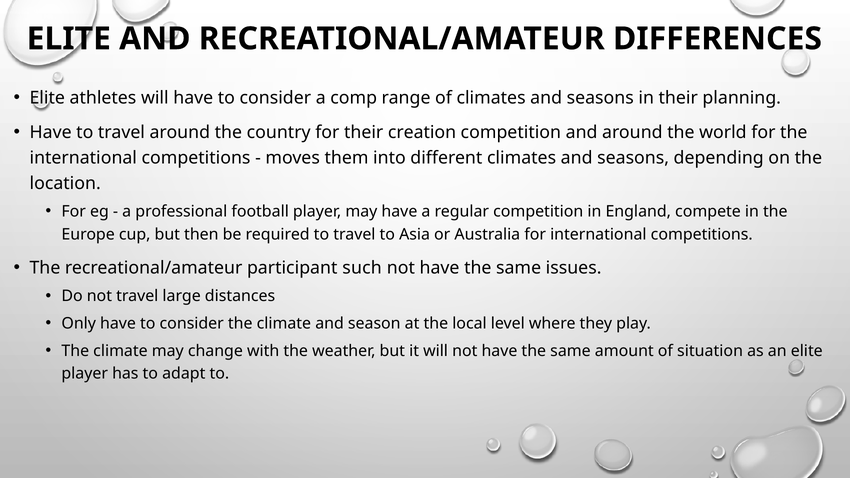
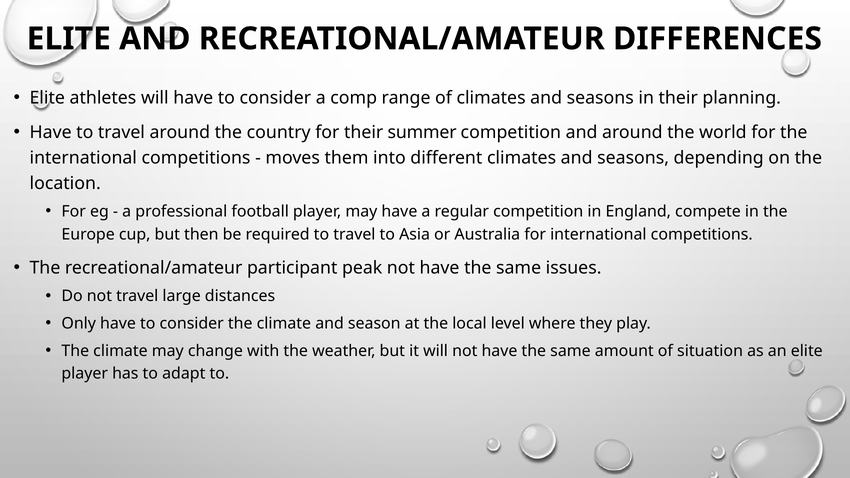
creation: creation -> summer
such: such -> peak
